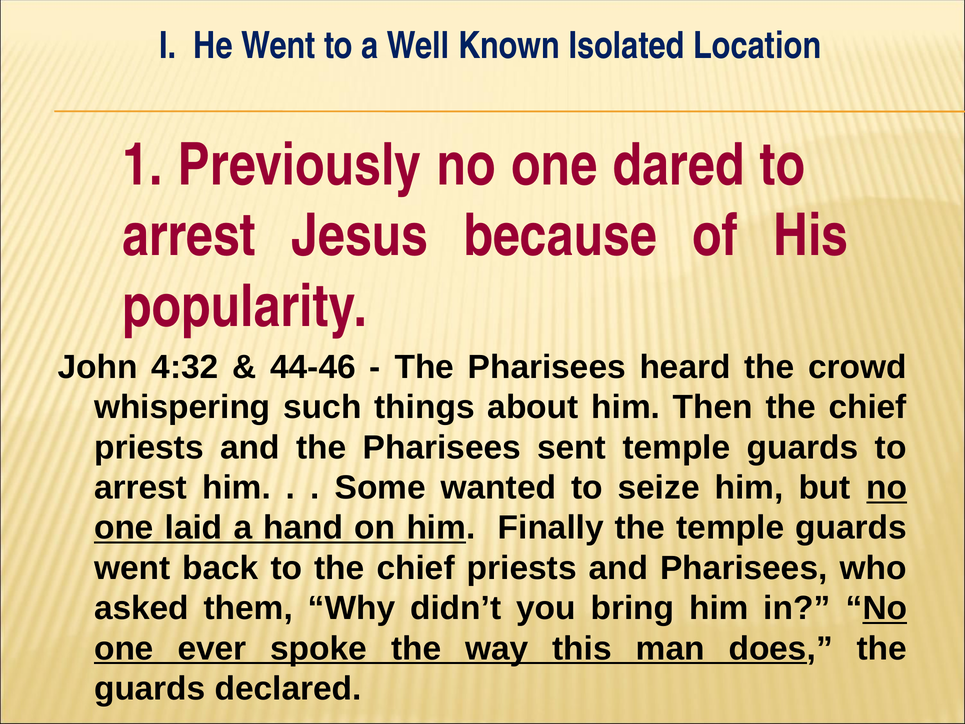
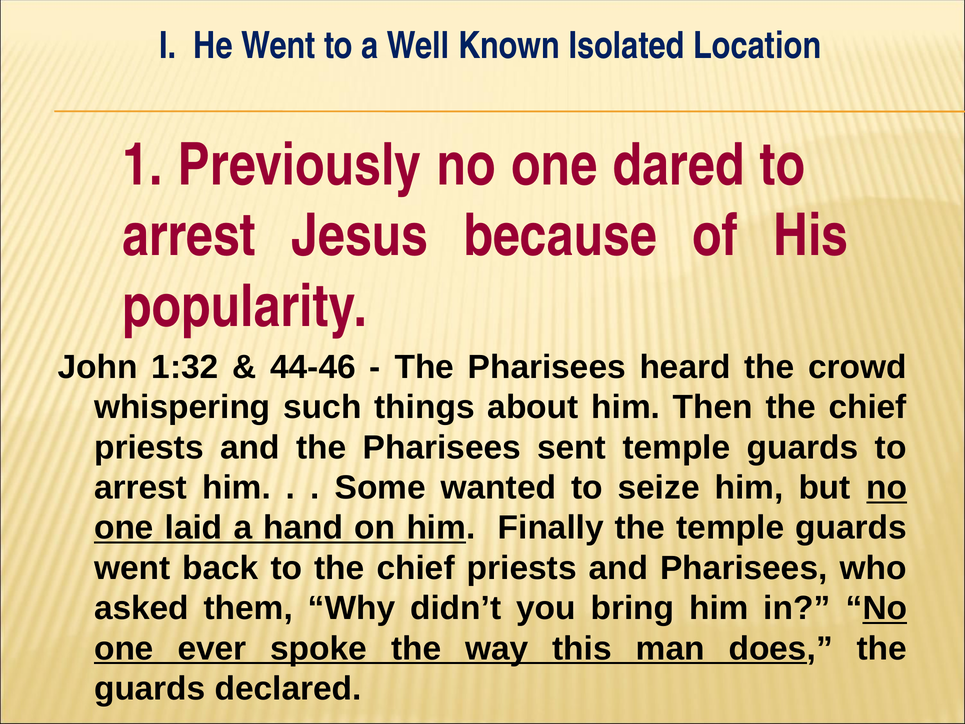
4:32: 4:32 -> 1:32
